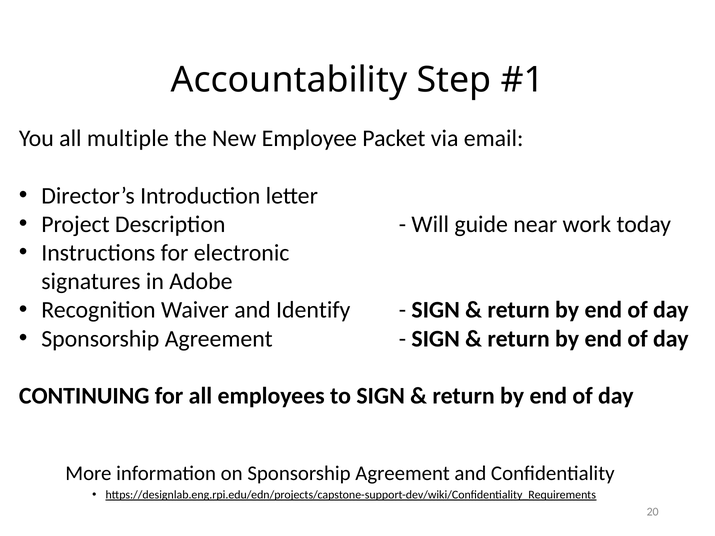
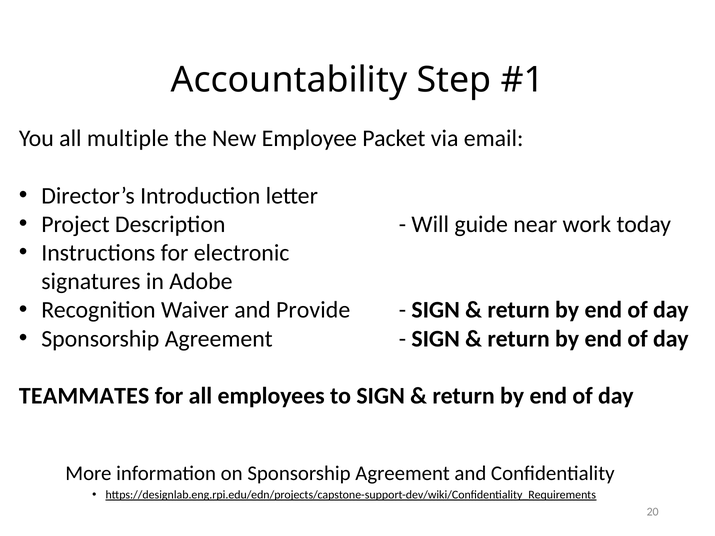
Identify: Identify -> Provide
CONTINUING: CONTINUING -> TEAMMATES
